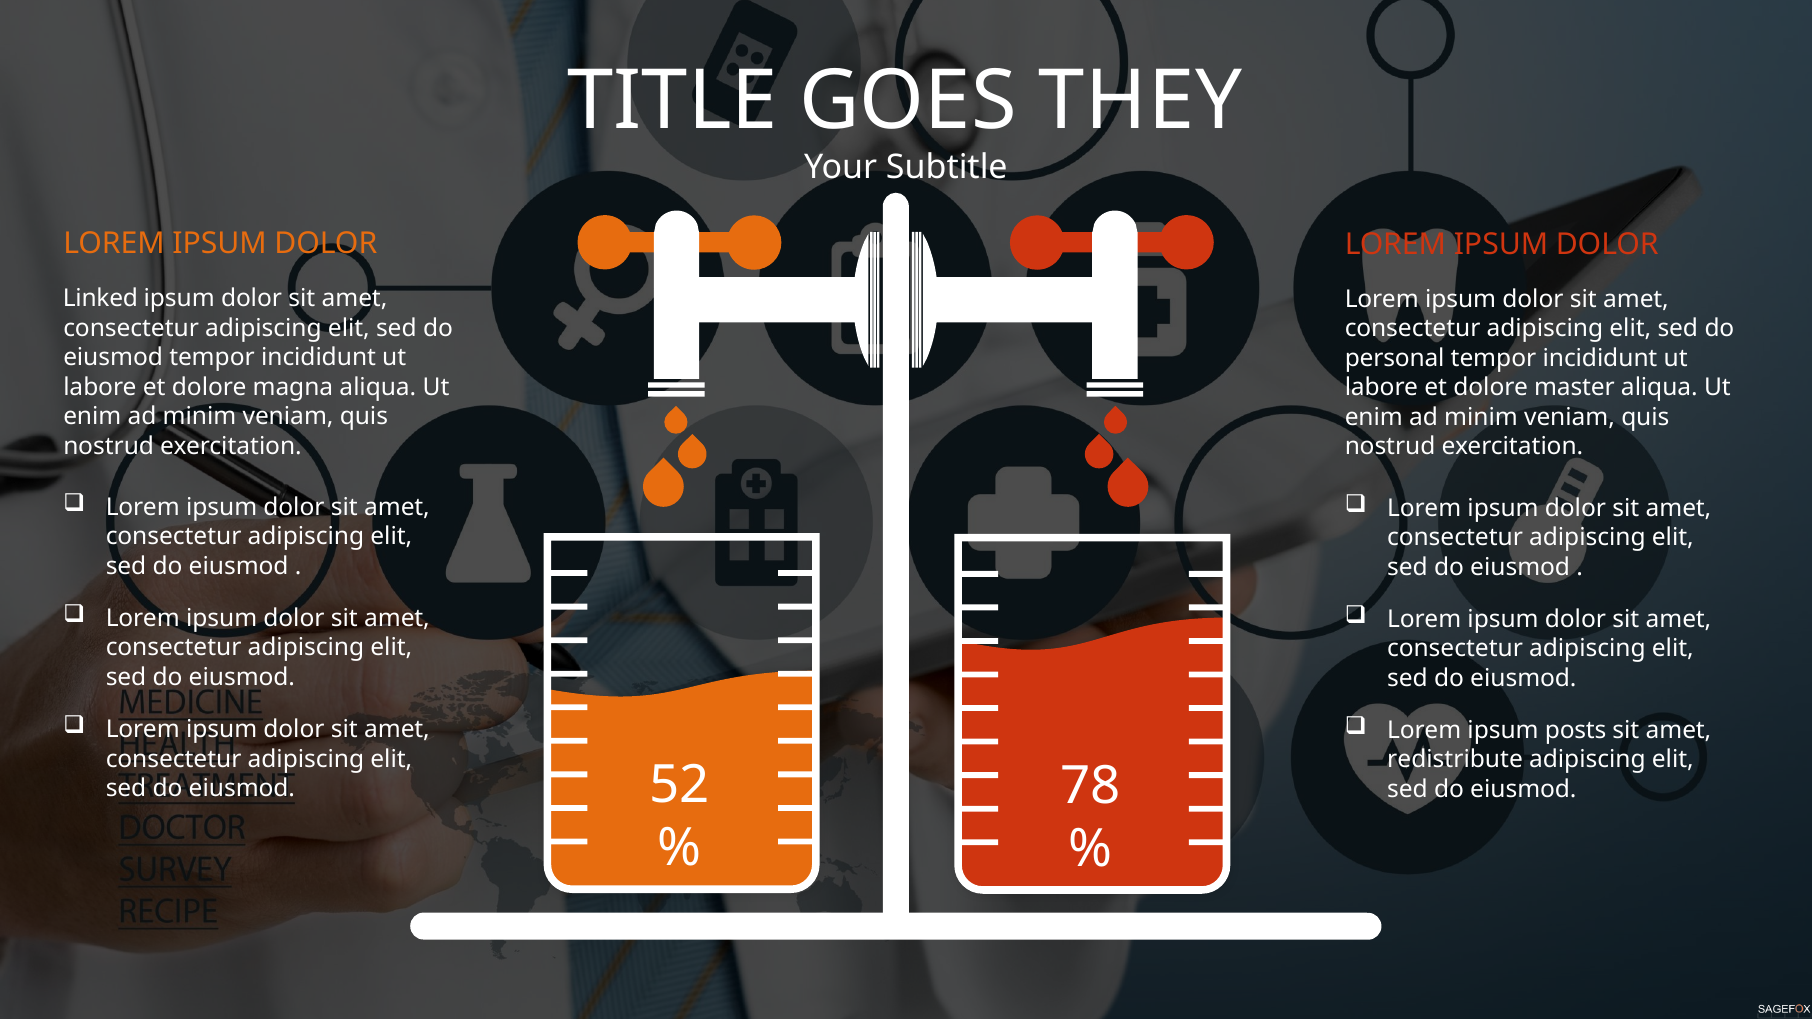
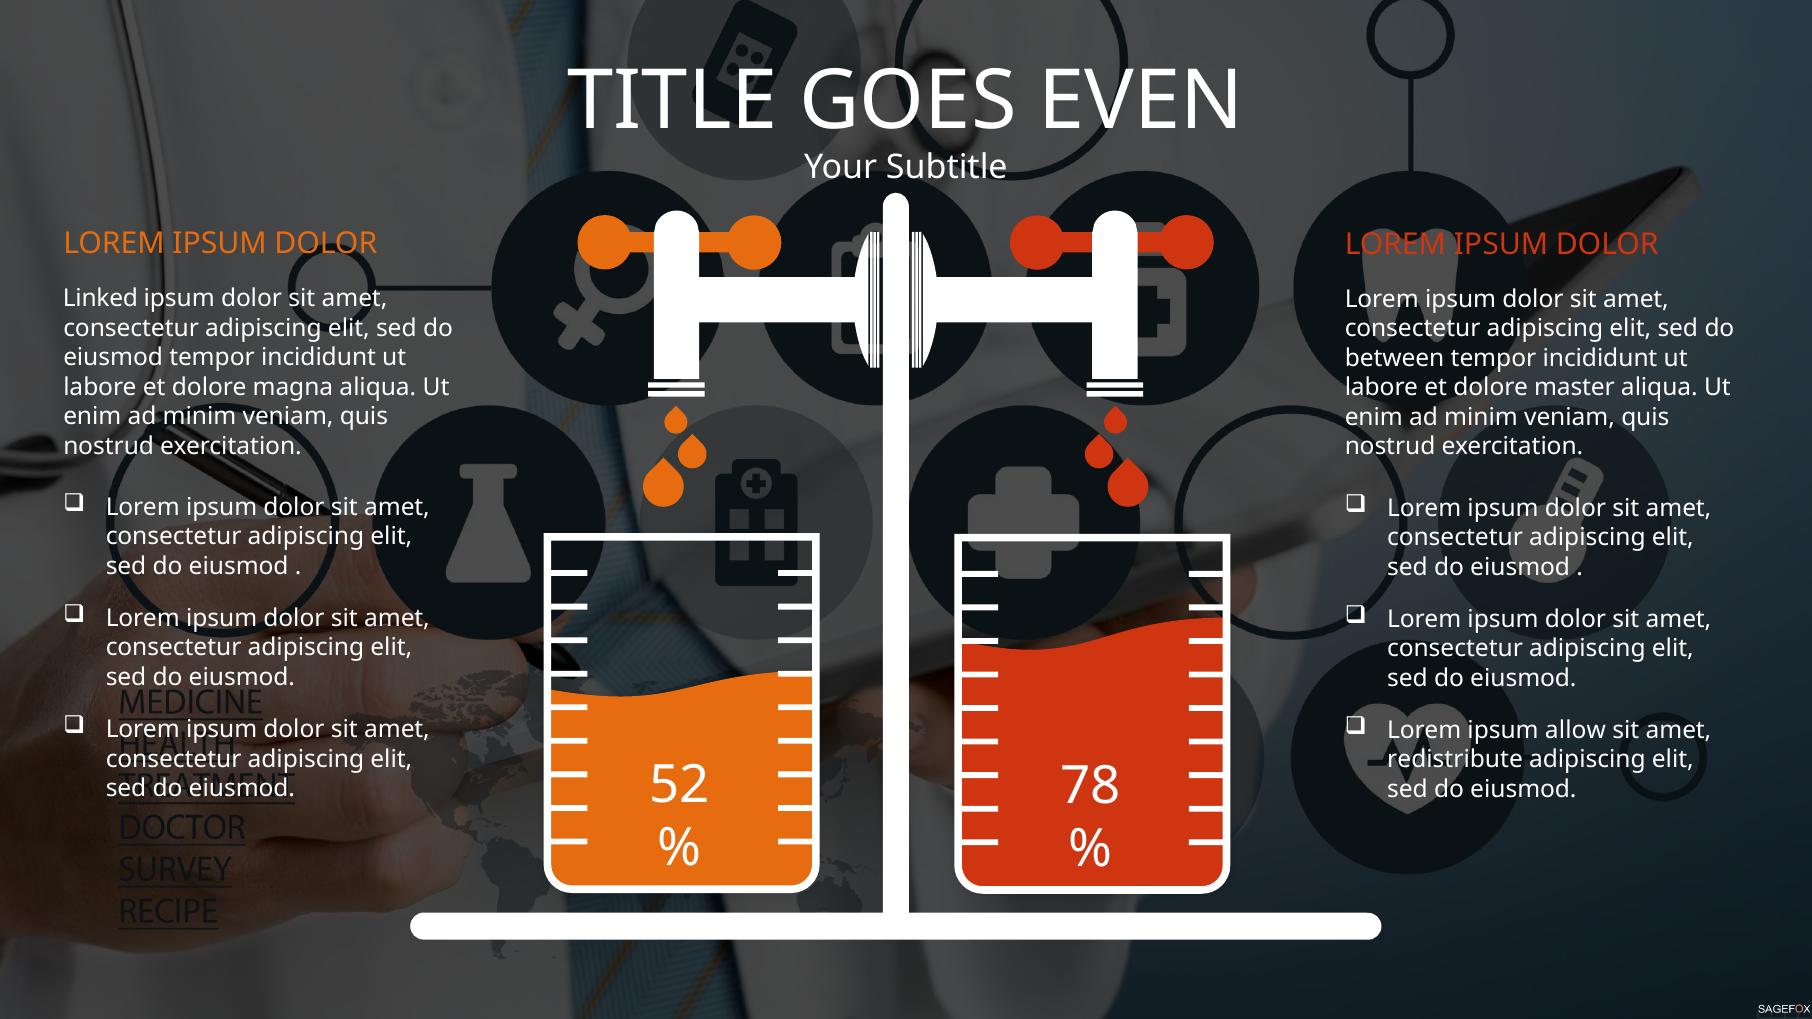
THEY: THEY -> EVEN
personal: personal -> between
posts: posts -> allow
